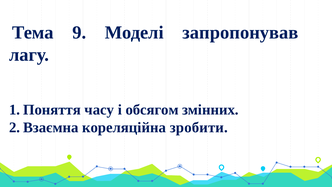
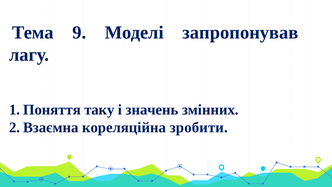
часу: часу -> таку
обсягом: обсягом -> значень
